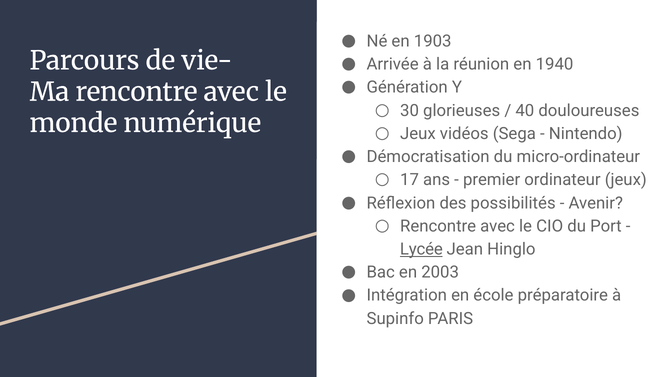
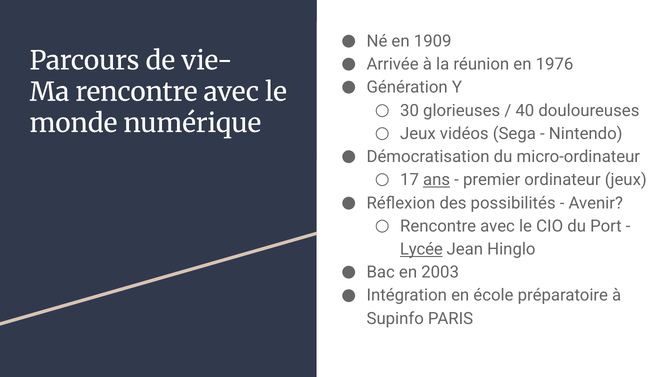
1903: 1903 -> 1909
1940: 1940 -> 1976
ans underline: none -> present
